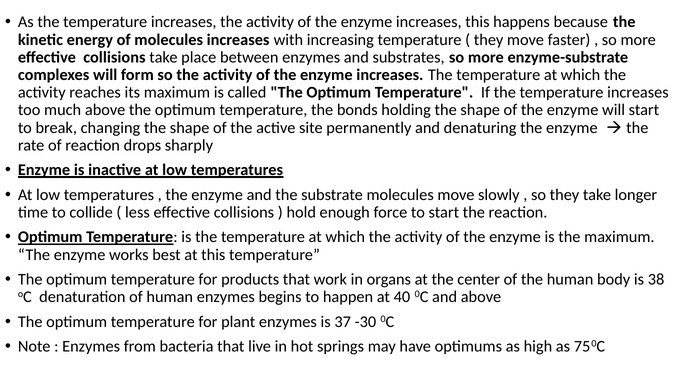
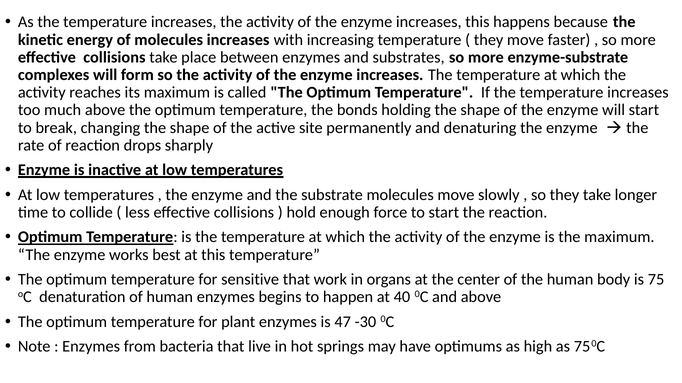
products: products -> sensitive
38: 38 -> 75
37: 37 -> 47
